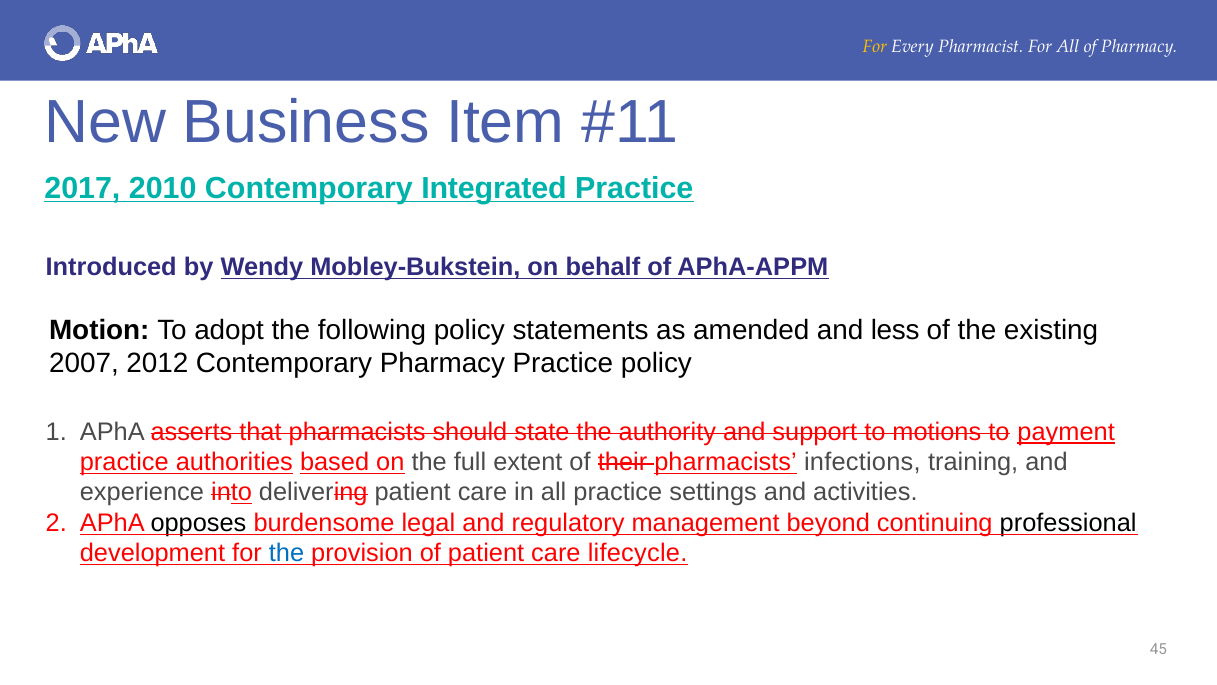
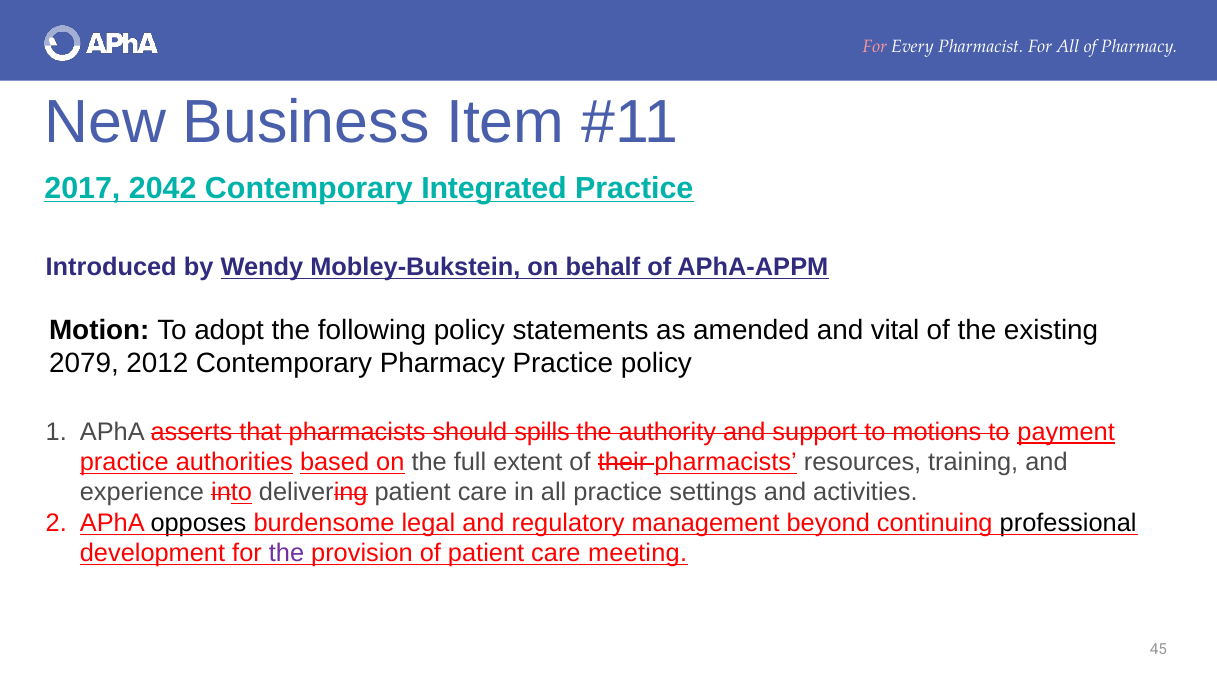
For at (875, 47) colour: yellow -> pink
2010: 2010 -> 2042
less: less -> vital
2007: 2007 -> 2079
state: state -> spills
infections: infections -> resources
the at (286, 553) colour: blue -> purple
lifecycle: lifecycle -> meeting
